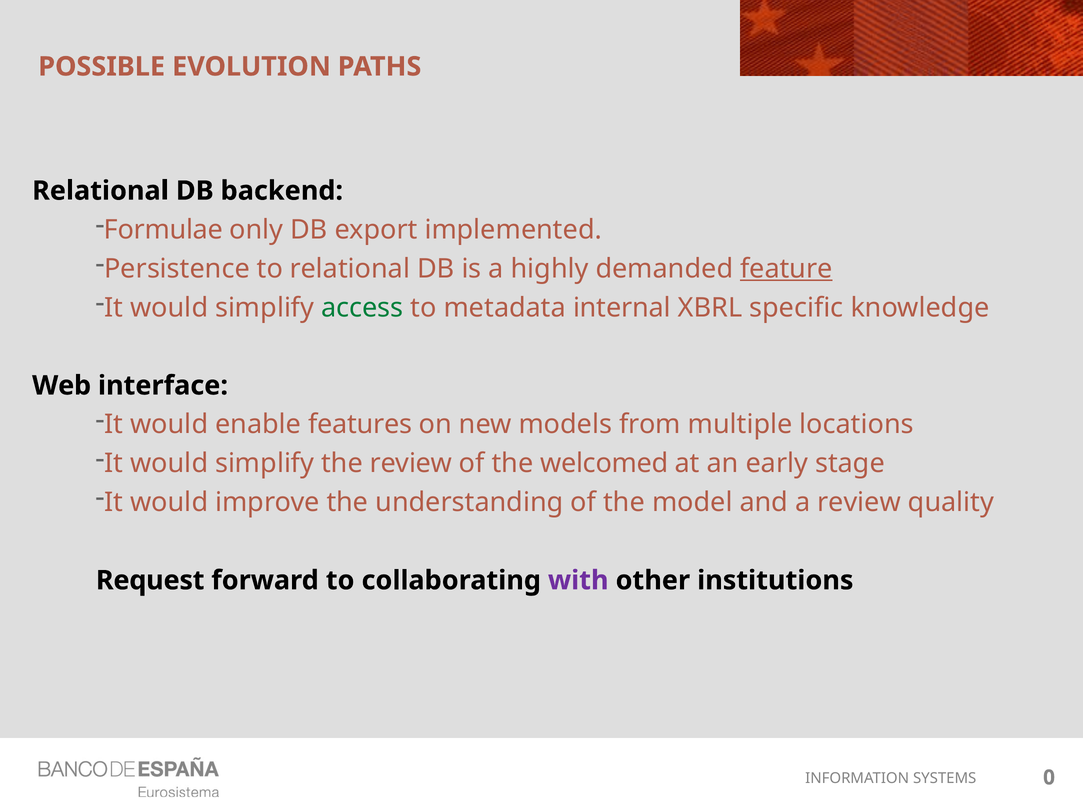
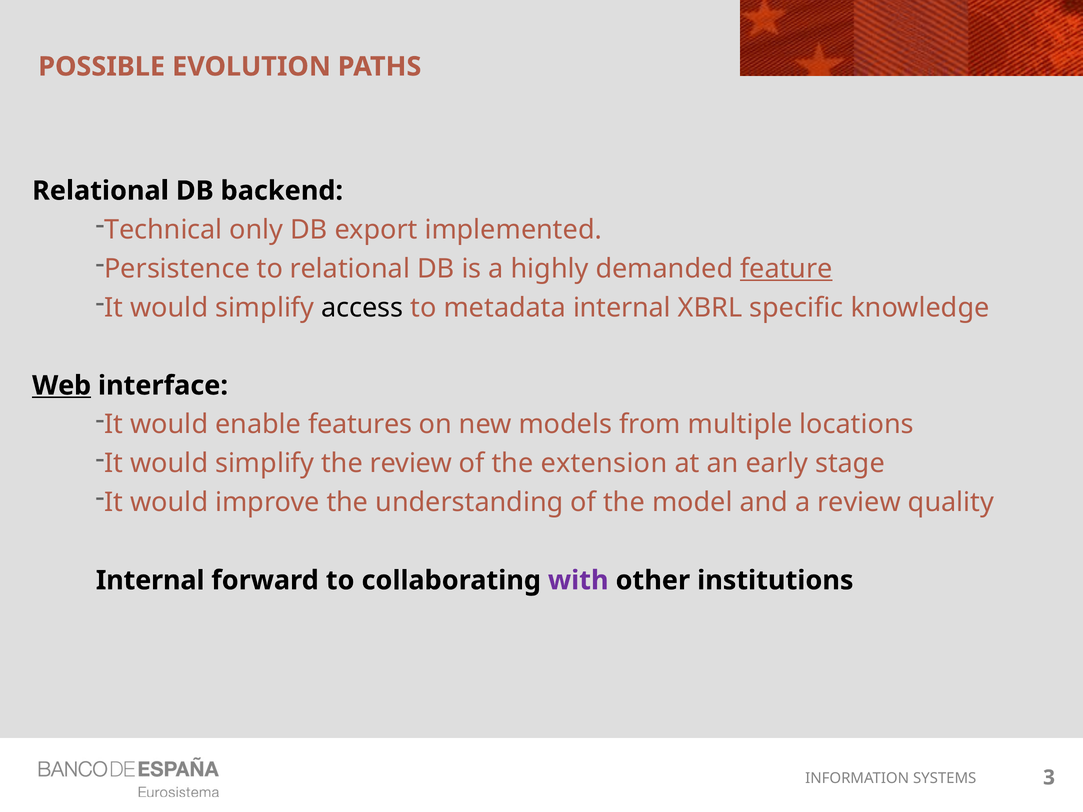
Formulae: Formulae -> Technical
access colour: green -> black
Web underline: none -> present
welcomed: welcomed -> extension
Request at (150, 581): Request -> Internal
0: 0 -> 3
